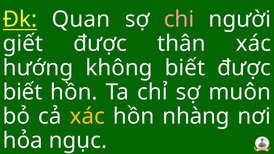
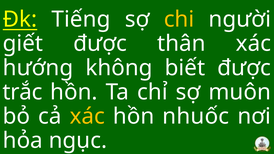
Quan: Quan -> Tiếng
chi colour: pink -> yellow
biết at (22, 92): biết -> trắc
nhàng: nhàng -> nhuốc
